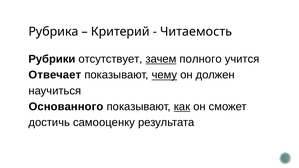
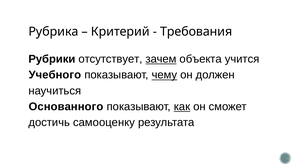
Читаемость: Читаемость -> Требования
полного: полного -> объекта
Отвечает: Отвечает -> Учебного
